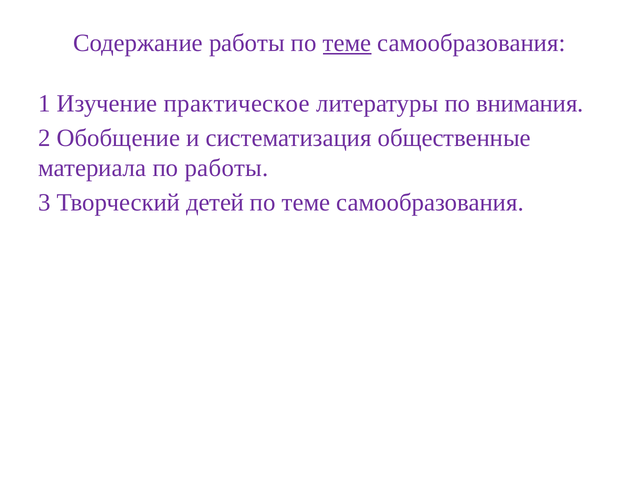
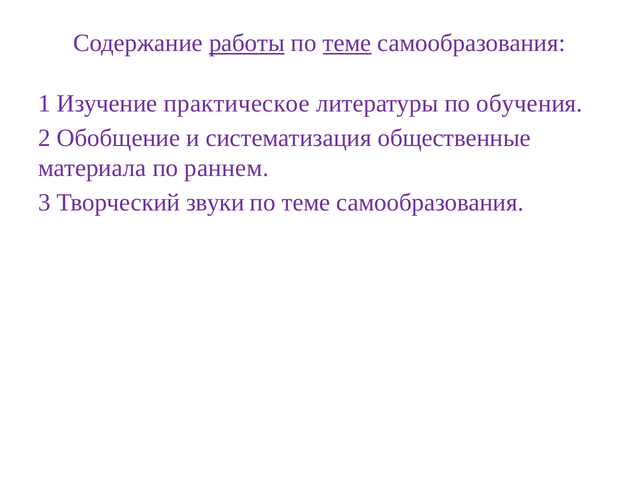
работы at (247, 43) underline: none -> present
внимания: внимания -> обучения
по работы: работы -> раннем
детей: детей -> звуки
